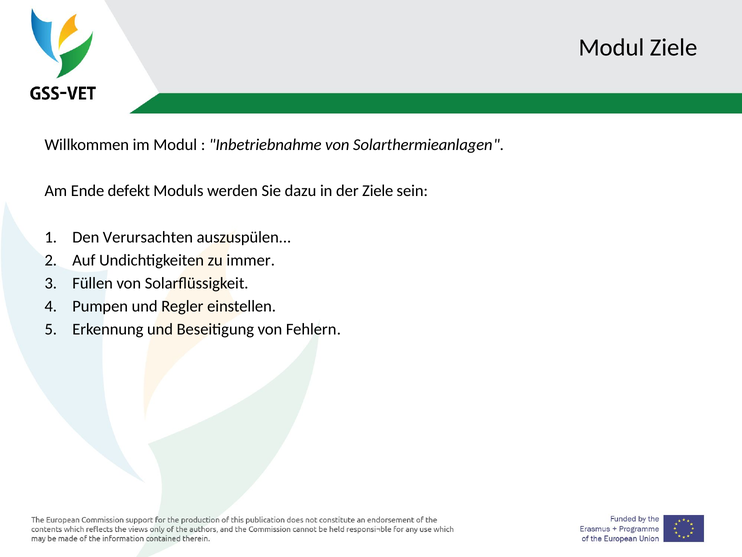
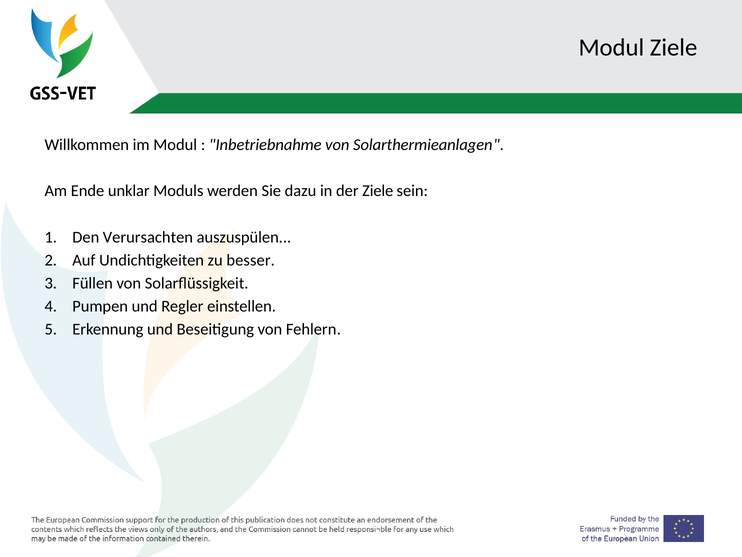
defekt: defekt -> unklar
immer: immer -> besser
